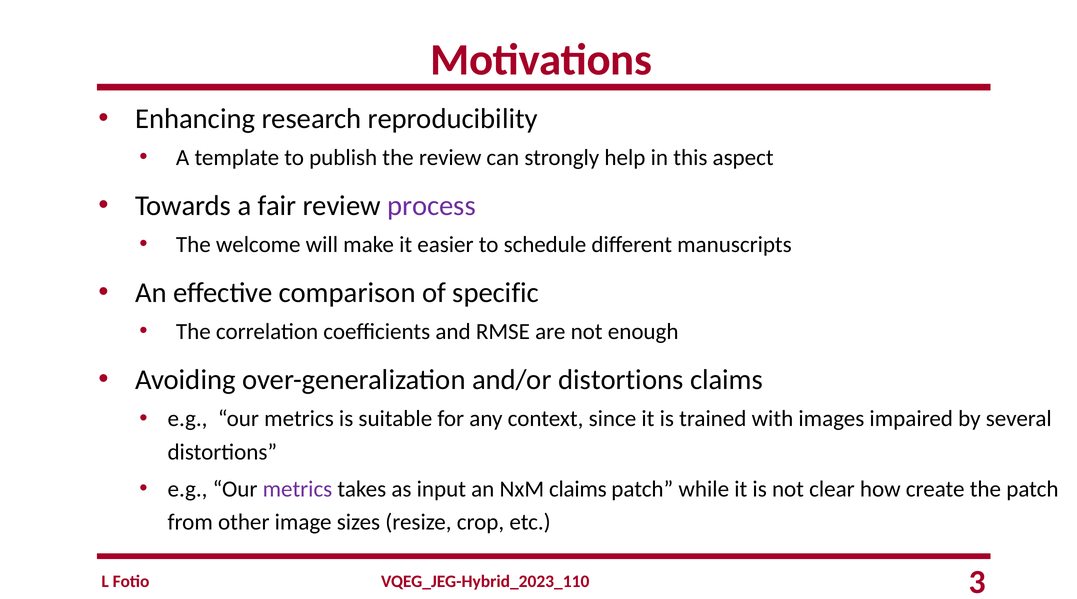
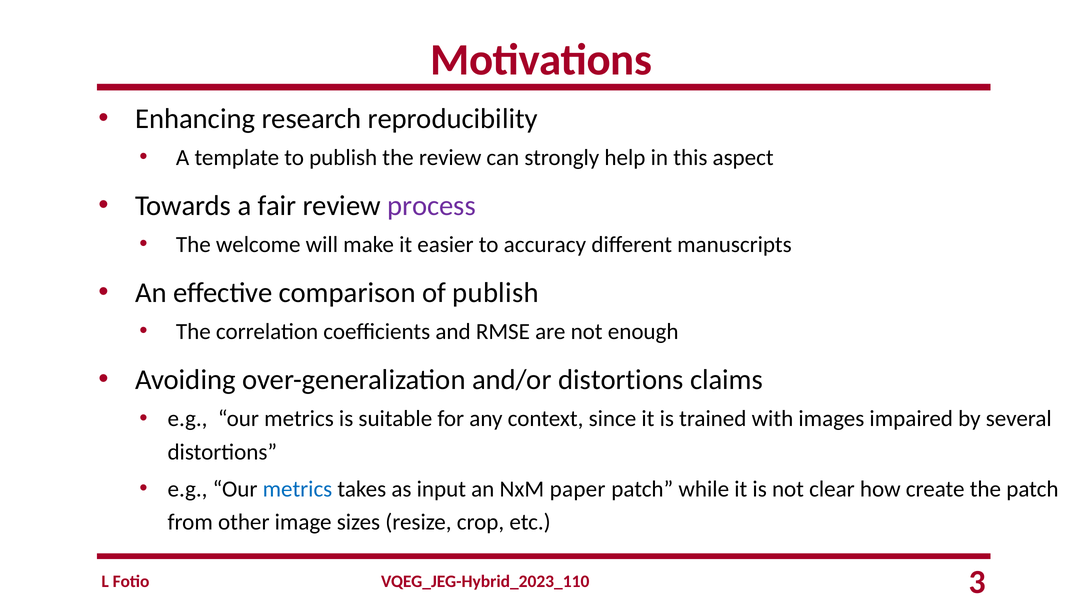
schedule: schedule -> accuracy
of specific: specific -> publish
metrics at (297, 489) colour: purple -> blue
NxM claims: claims -> paper
